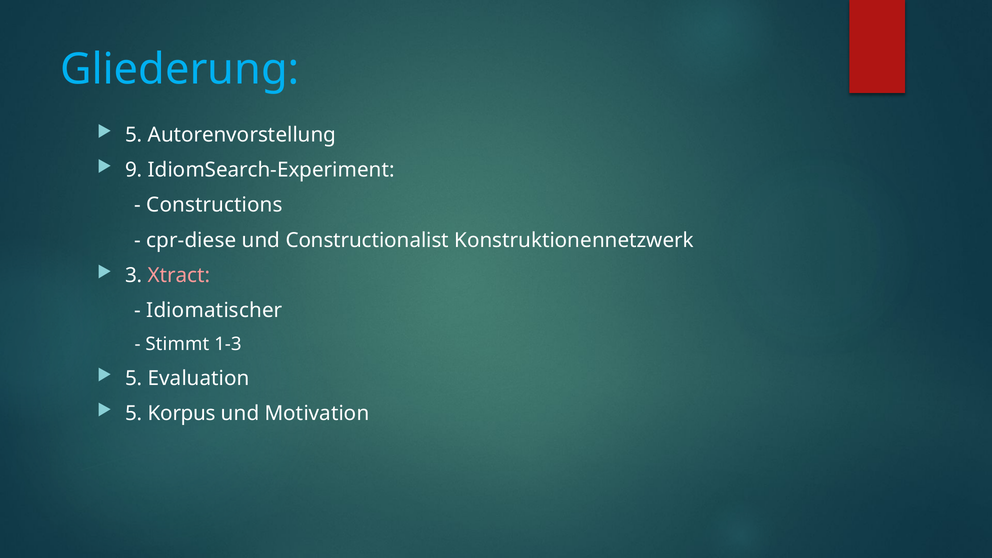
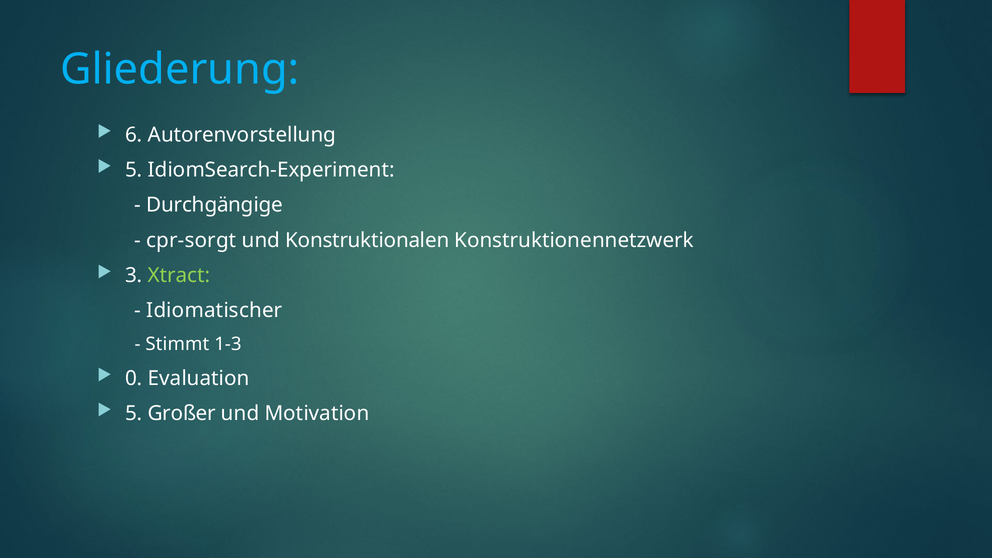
5 at (134, 135): 5 -> 6
9 at (134, 170): 9 -> 5
Constructions: Constructions -> Durchgängige
cpr-diese: cpr-diese -> cpr-sorgt
Constructionalist: Constructionalist -> Konstruktionalen
Xtract colour: pink -> light green
5 at (134, 378): 5 -> 0
Korpus: Korpus -> Großer
